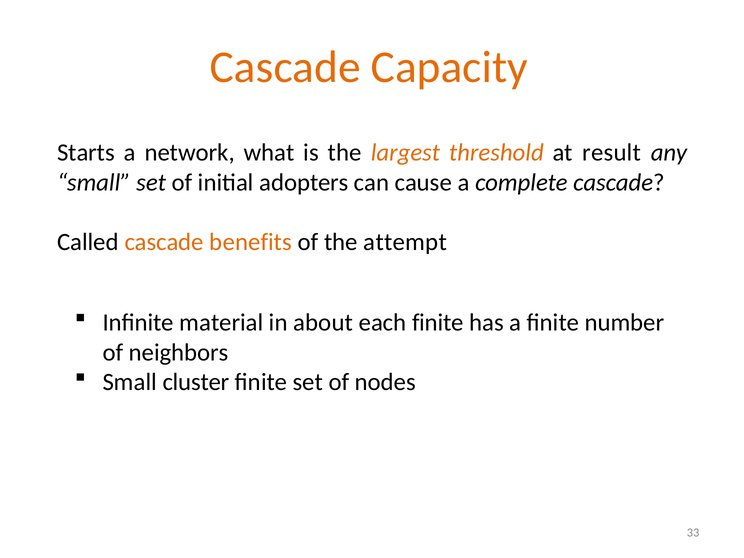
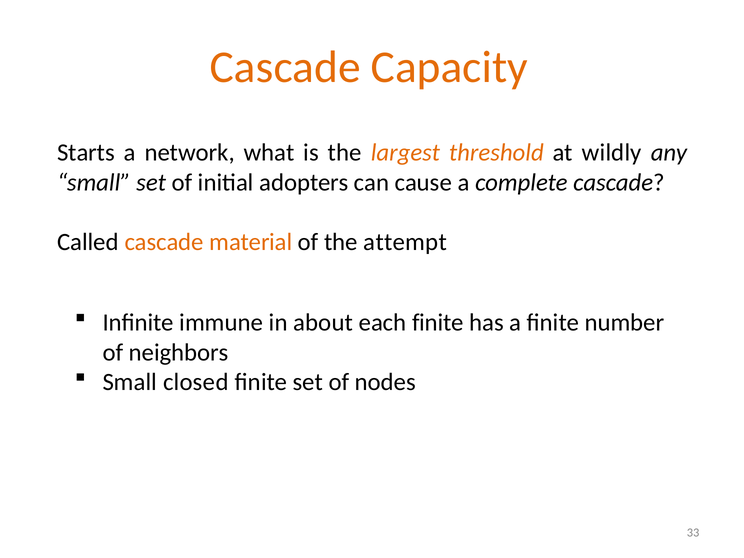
result: result -> wildly
benefits: benefits -> material
material: material -> immune
cluster: cluster -> closed
